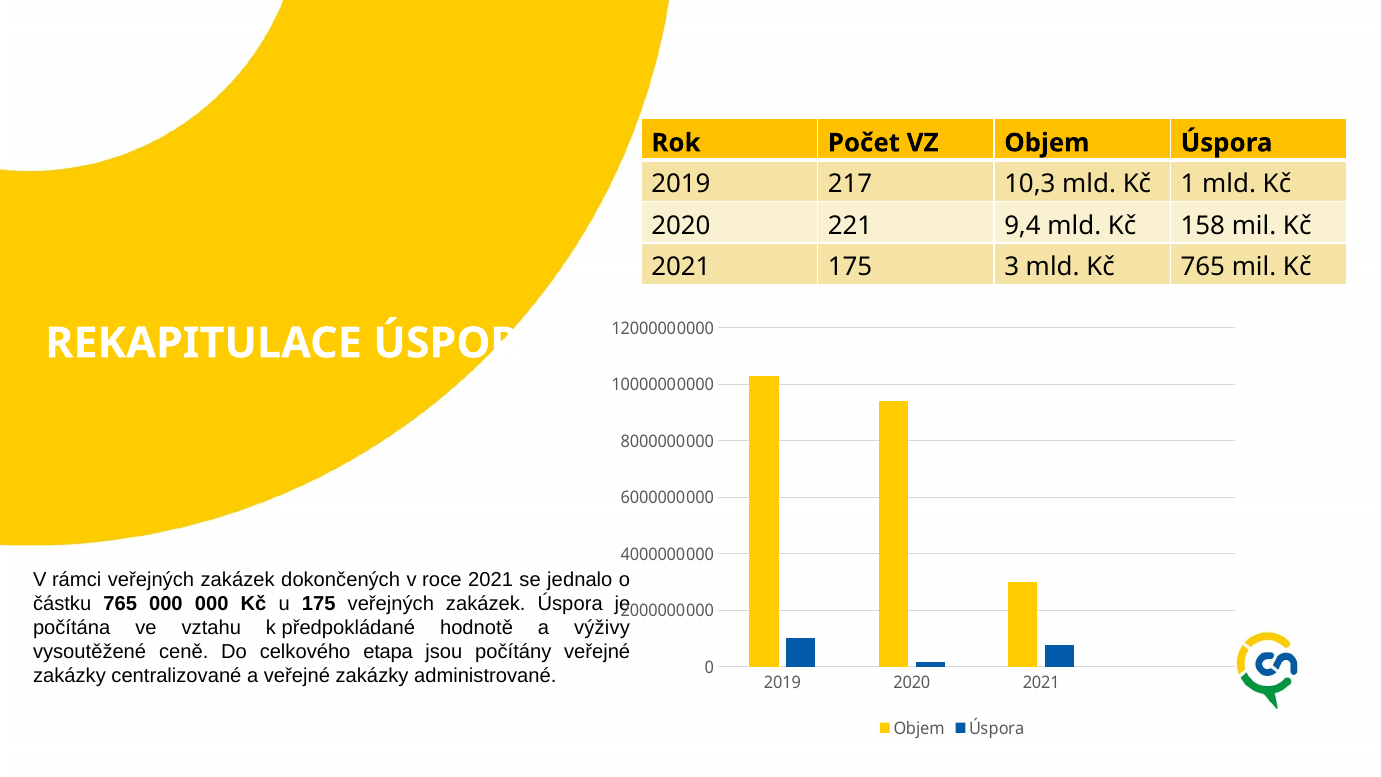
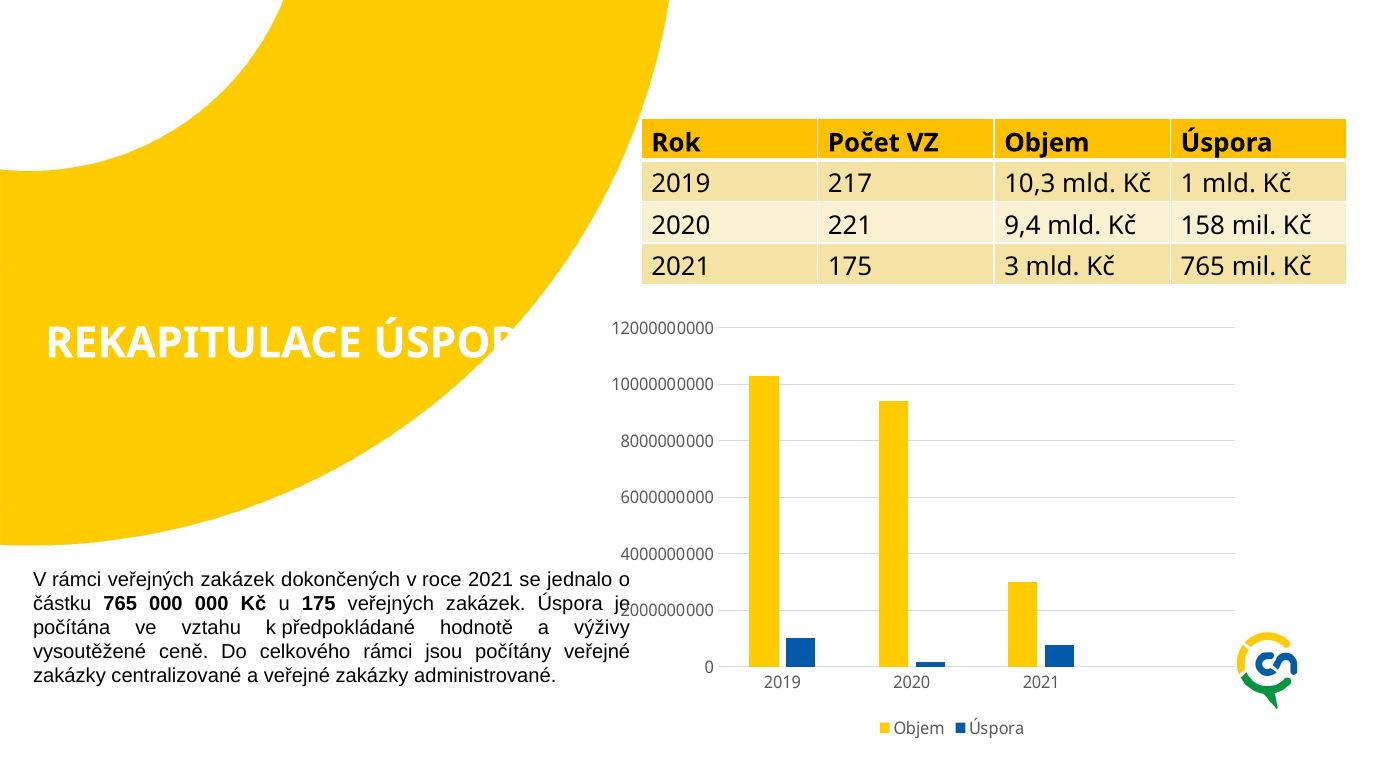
celkového etapa: etapa -> rámci
